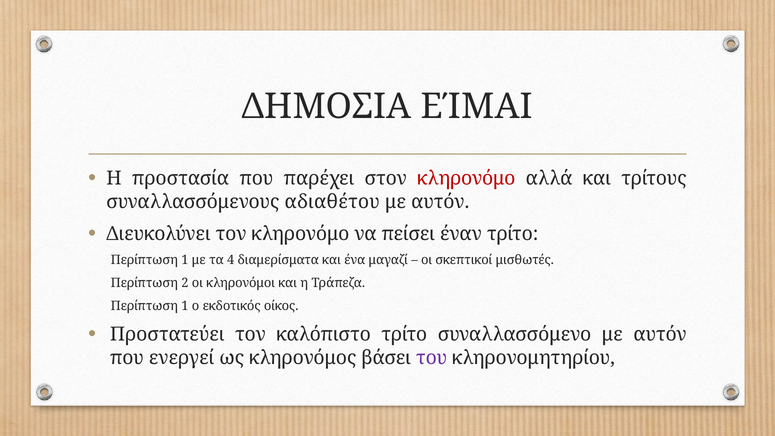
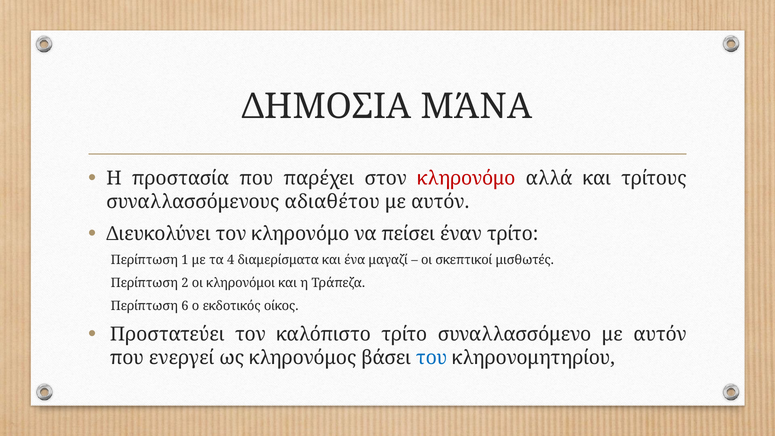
ΕΊΜΑΙ: ΕΊΜΑΙ -> ΜΆΝΑ
1 at (185, 306): 1 -> 6
του colour: purple -> blue
